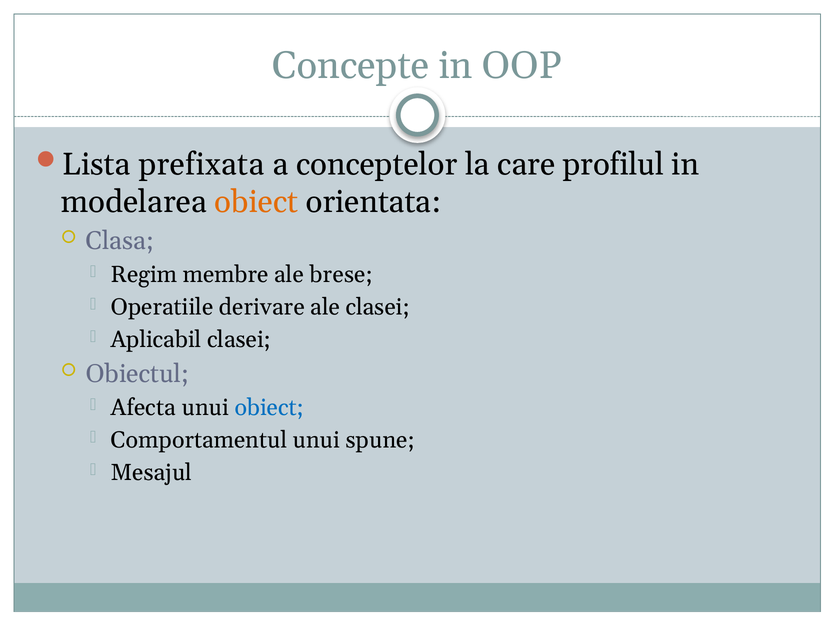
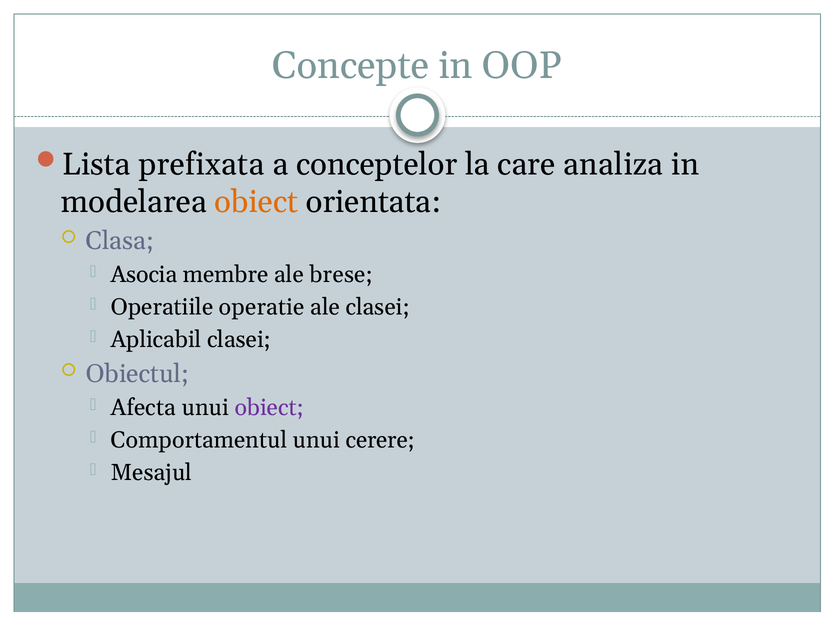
profilul: profilul -> analiza
Regim: Regim -> Asocia
derivare: derivare -> operatie
obiect at (269, 408) colour: blue -> purple
spune: spune -> cerere
